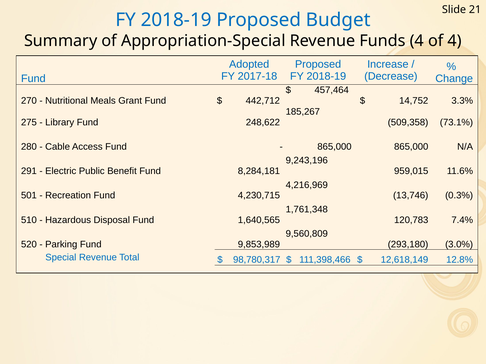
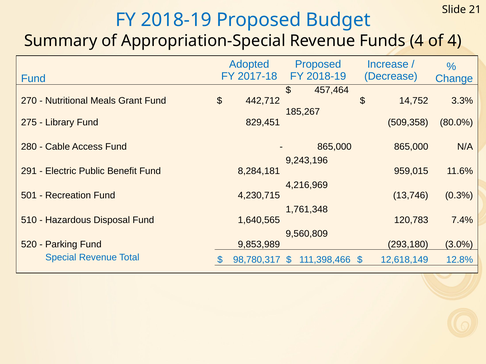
248,622: 248,622 -> 829,451
73.1%: 73.1% -> 80.0%
